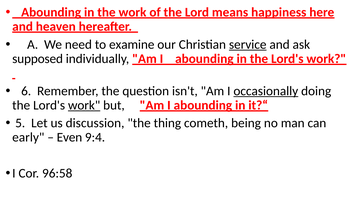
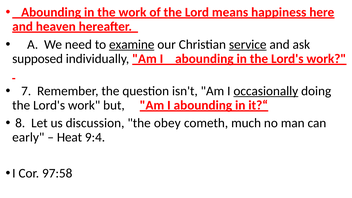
examine underline: none -> present
6: 6 -> 7
work at (84, 105) underline: present -> none
5: 5 -> 8
thing: thing -> obey
being: being -> much
Even: Even -> Heat
96:58: 96:58 -> 97:58
